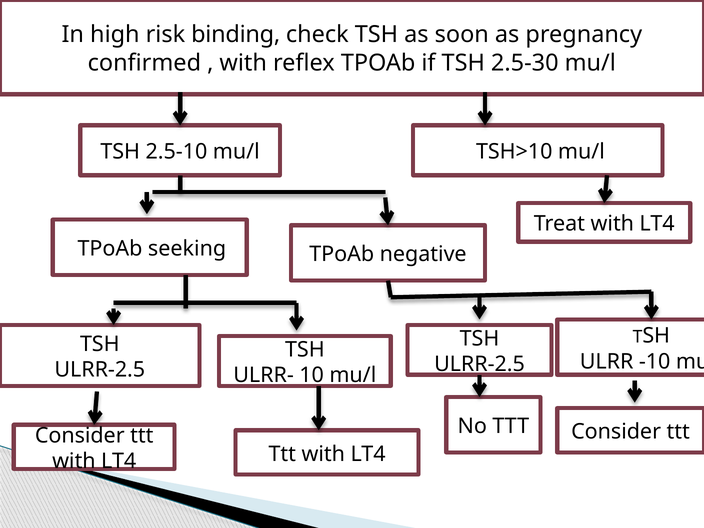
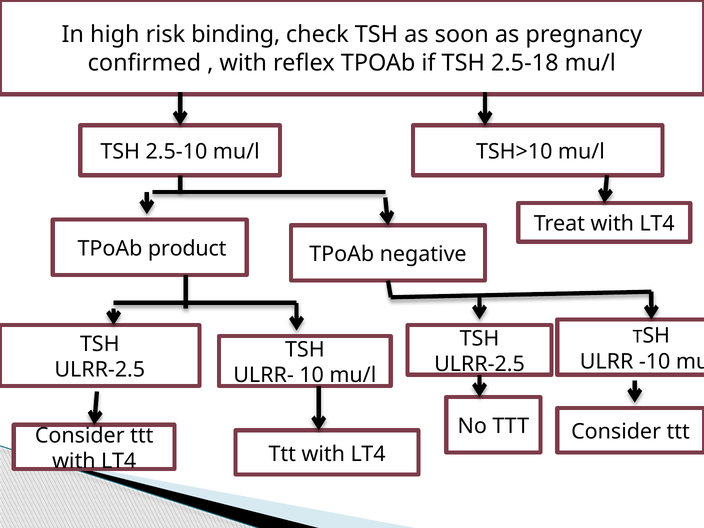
2.5-30: 2.5-30 -> 2.5-18
seeking: seeking -> product
